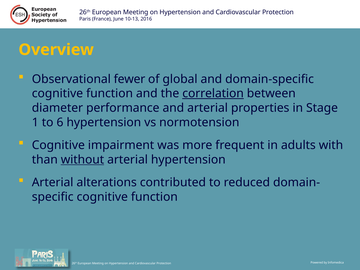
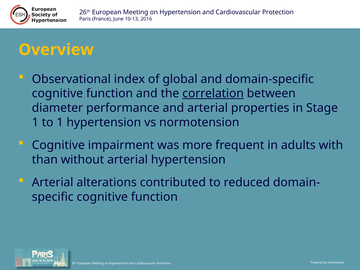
fewer: fewer -> index
to 6: 6 -> 1
without underline: present -> none
